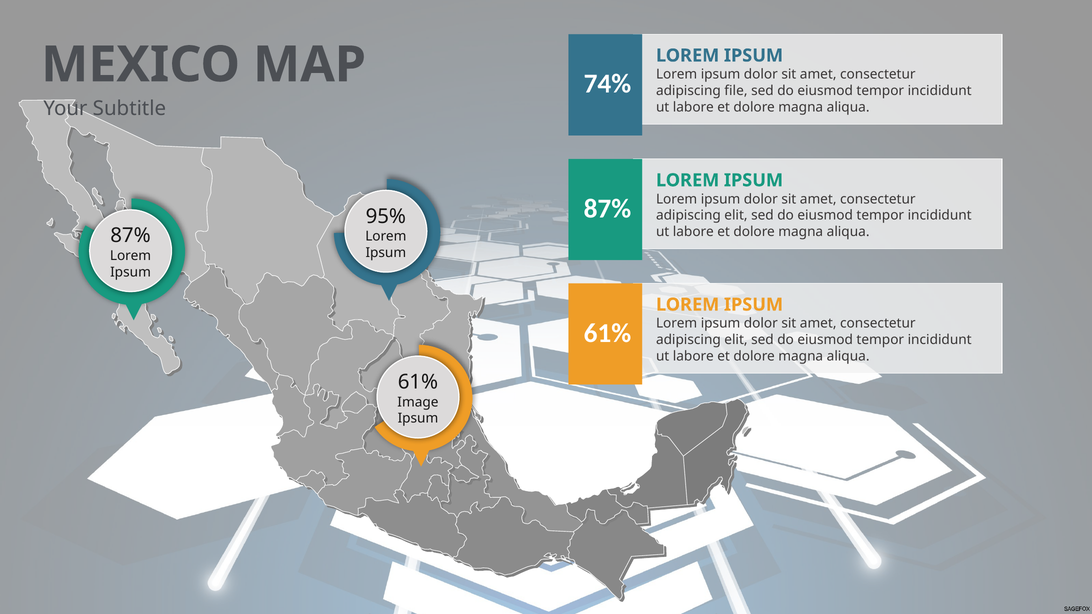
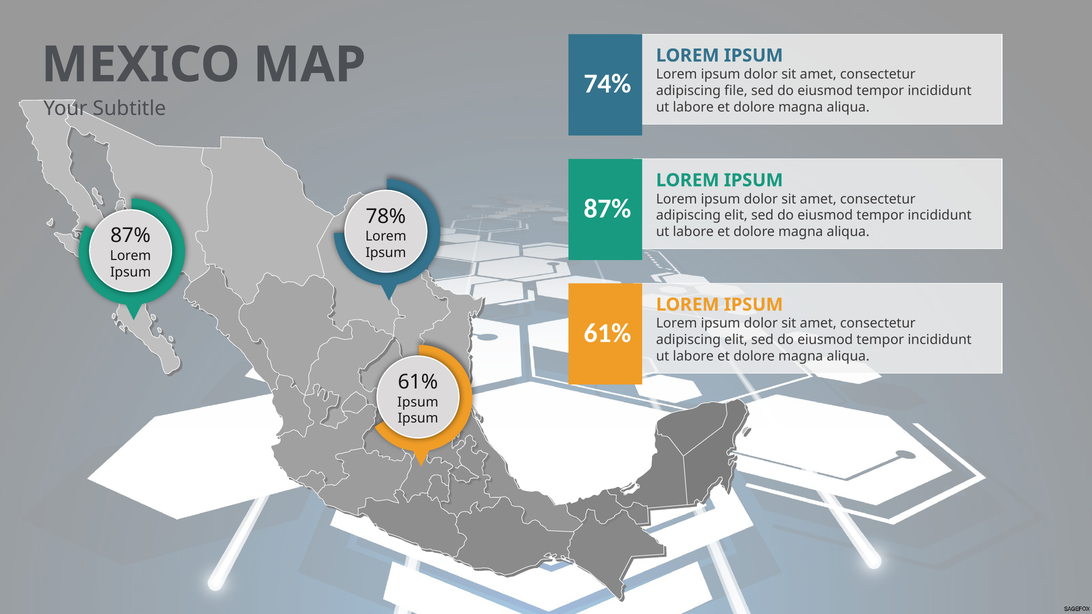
95%: 95% -> 78%
Image at (418, 402): Image -> Ipsum
